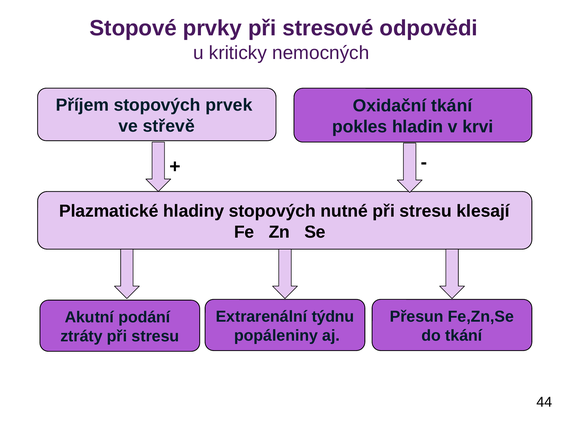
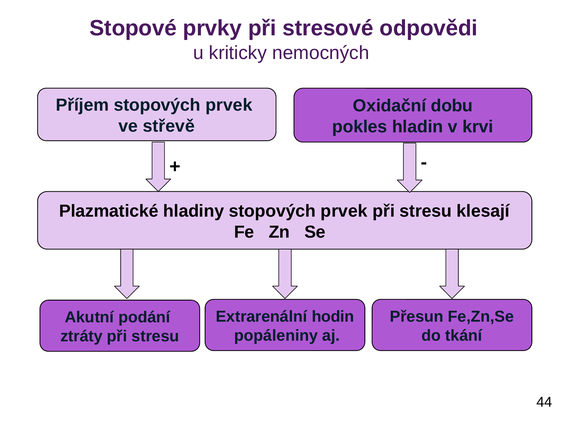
Oxidační tkání: tkání -> dobu
hladiny stopových nutné: nutné -> prvek
týdnu: týdnu -> hodin
